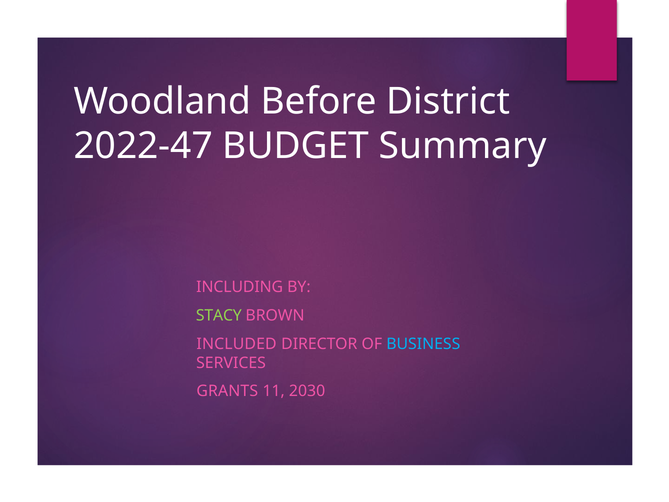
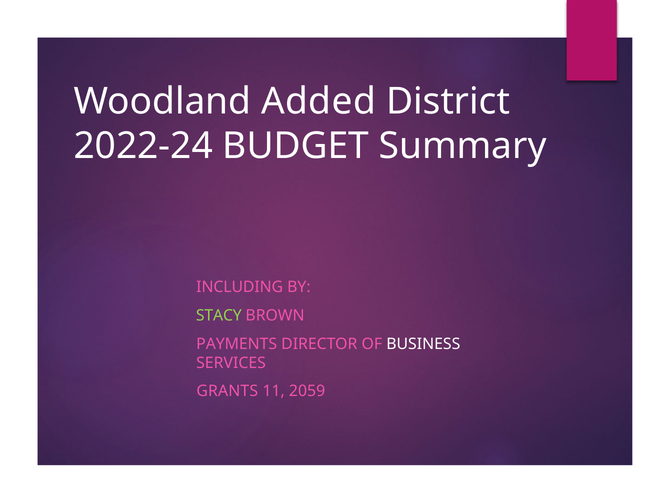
Before: Before -> Added
2022-47: 2022-47 -> 2022-24
INCLUDED: INCLUDED -> PAYMENTS
BUSINESS colour: light blue -> white
2030: 2030 -> 2059
